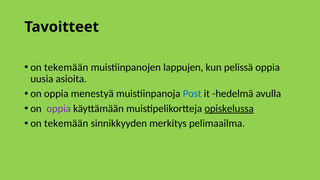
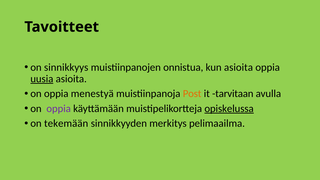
tekemään at (66, 67): tekemään -> sinnikkyys
lappujen: lappujen -> onnistua
kun pelissä: pelissä -> asioita
uusia underline: none -> present
Post colour: blue -> orange
hedelmä: hedelmä -> tarvitaan
